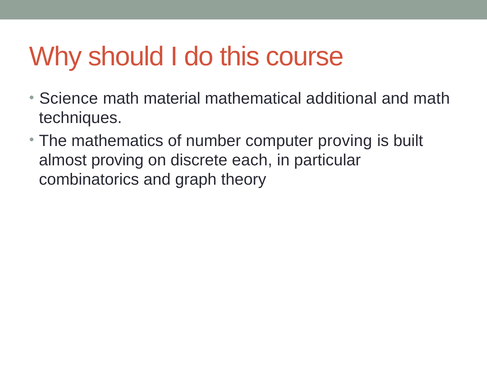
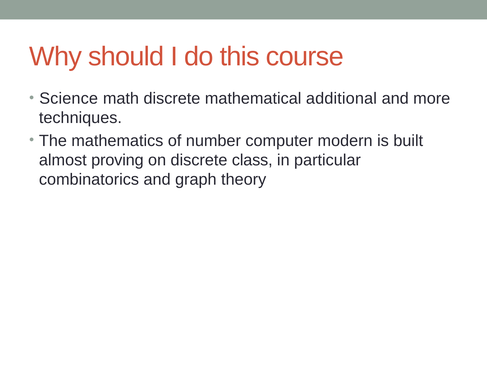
math material: material -> discrete
and math: math -> more
computer proving: proving -> modern
each: each -> class
